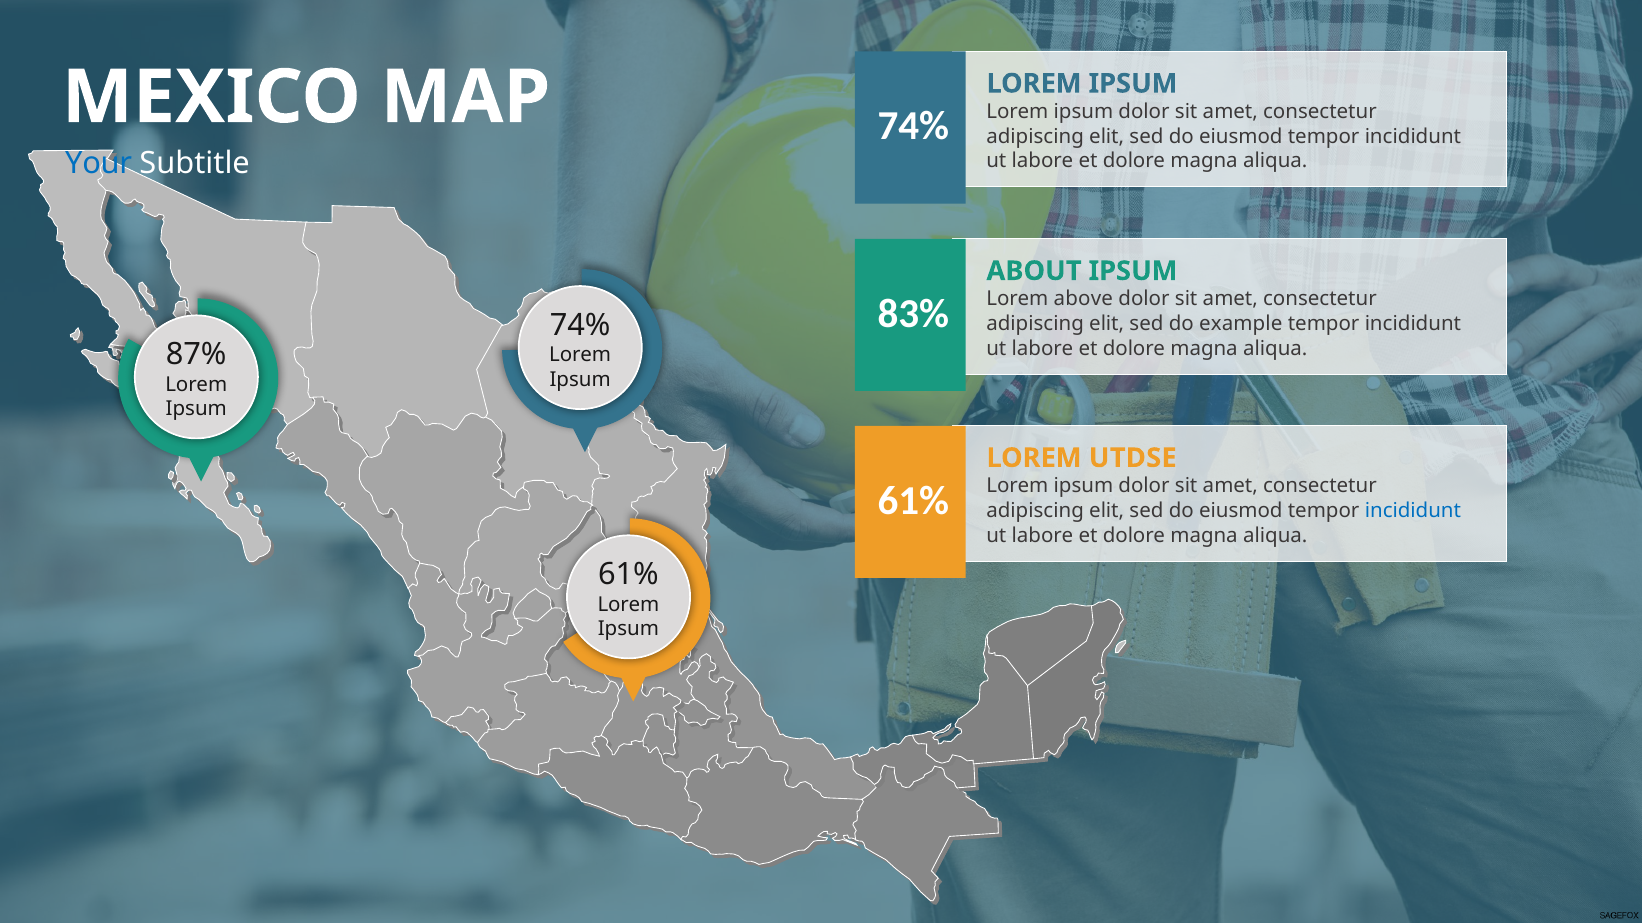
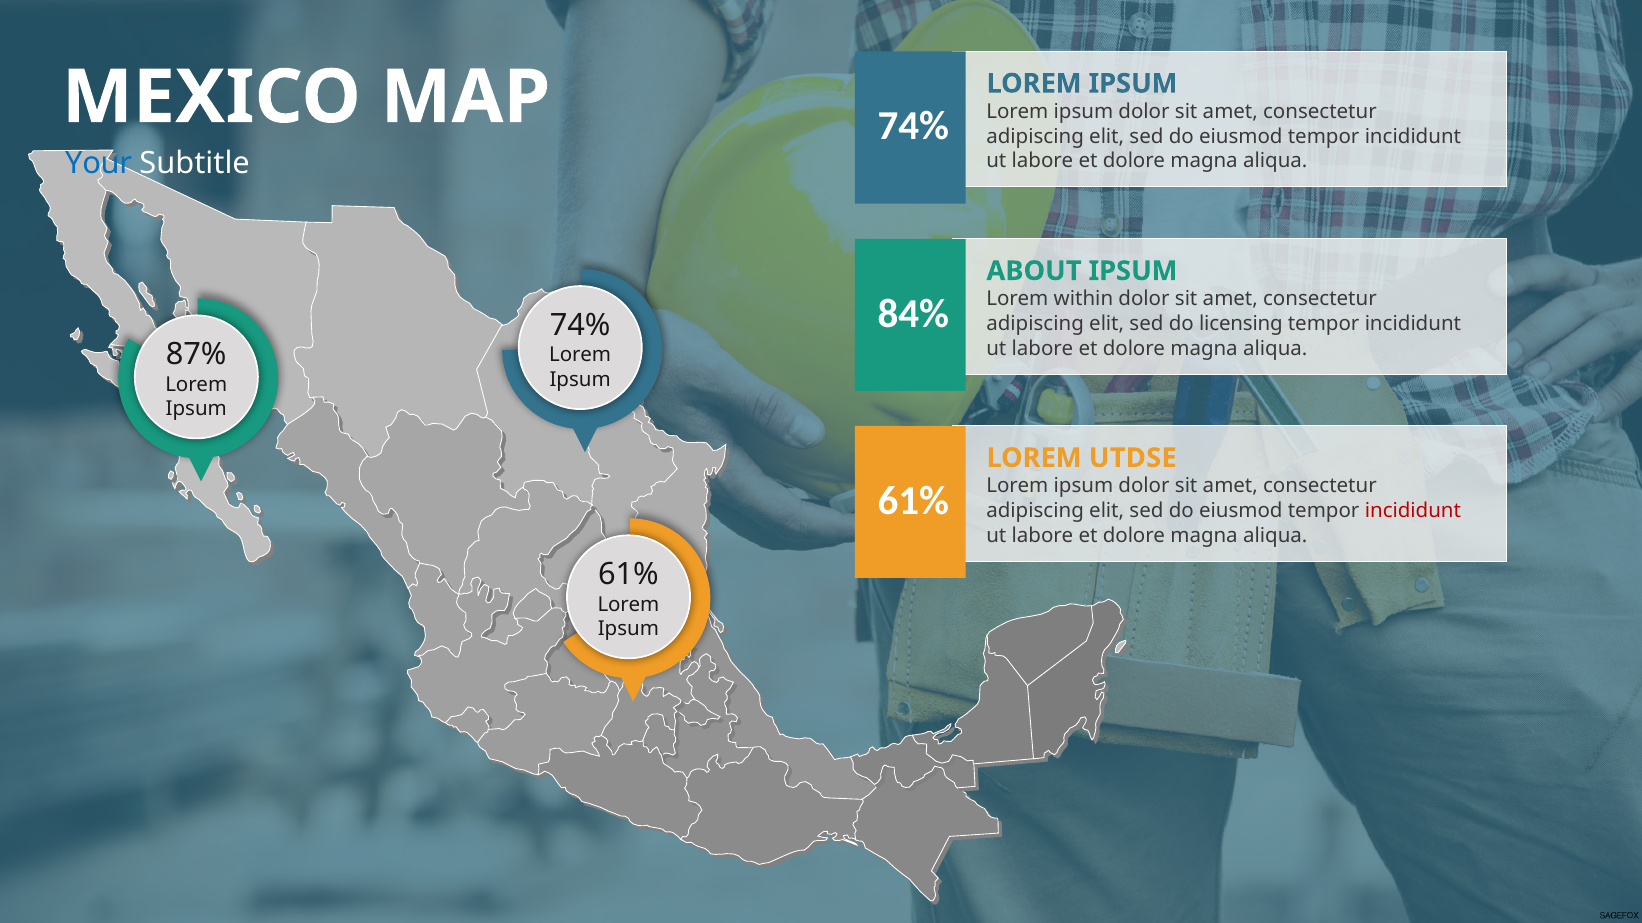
above: above -> within
83%: 83% -> 84%
example: example -> licensing
incididunt at (1413, 511) colour: blue -> red
